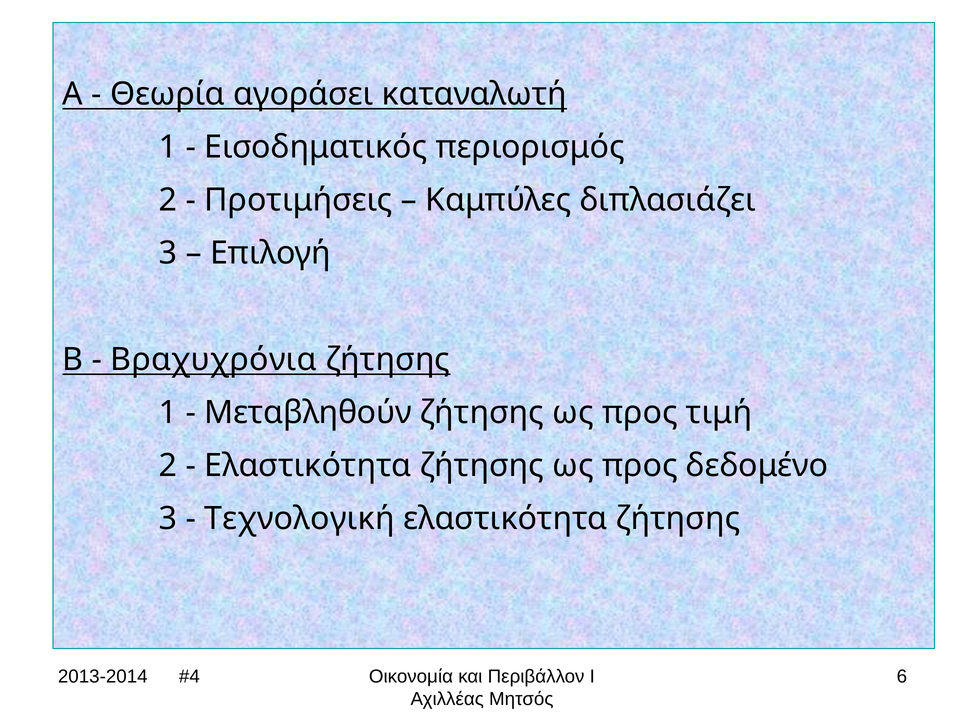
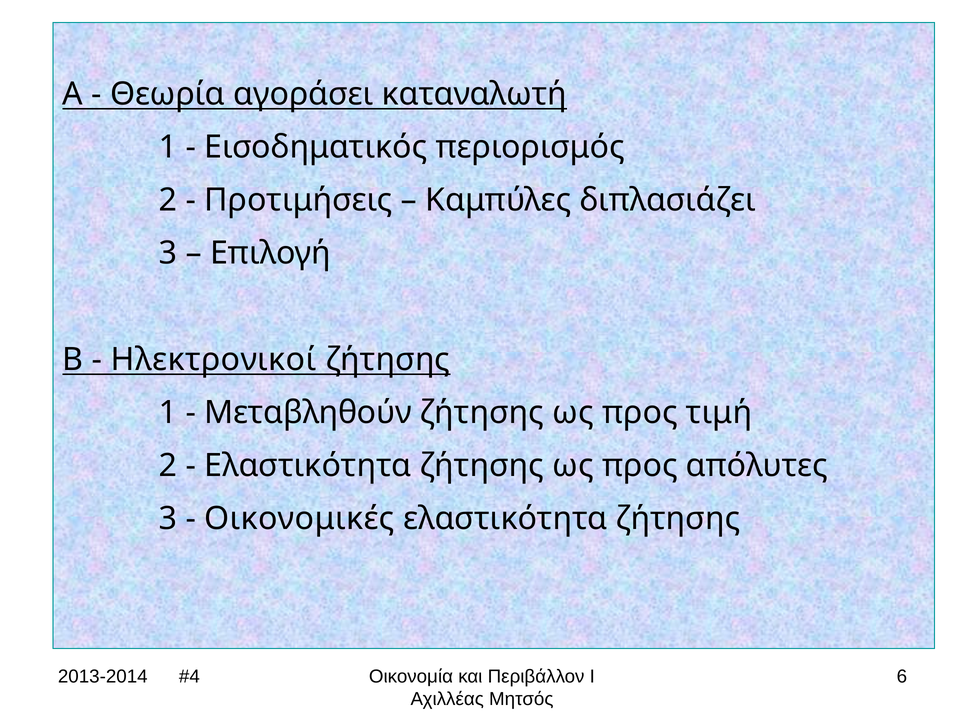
Βραχυχρόνια: Βραχυχρόνια -> Ηλεκτρονικοί
δεδομένο: δεδομένο -> απόλυτες
Τεχνολογική: Τεχνολογική -> Οικονομικές
